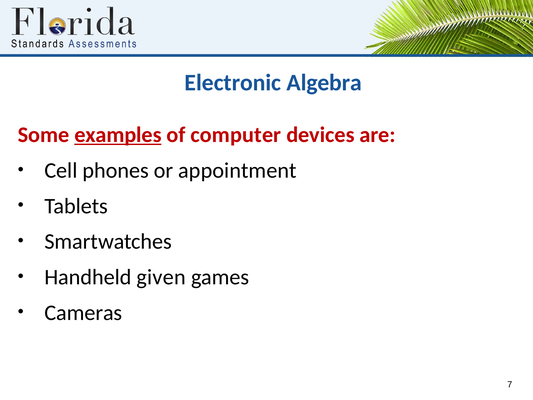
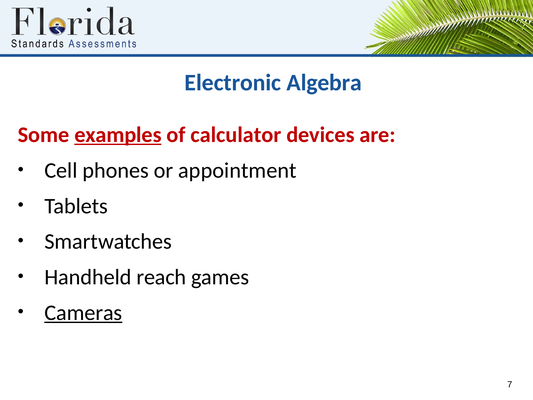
computer: computer -> calculator
given: given -> reach
Cameras underline: none -> present
